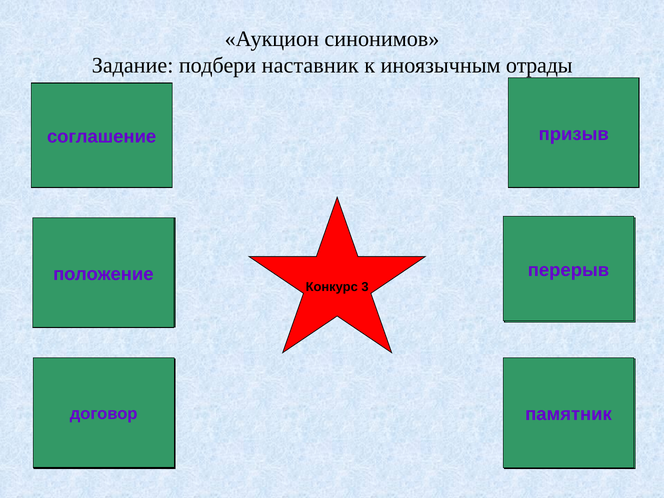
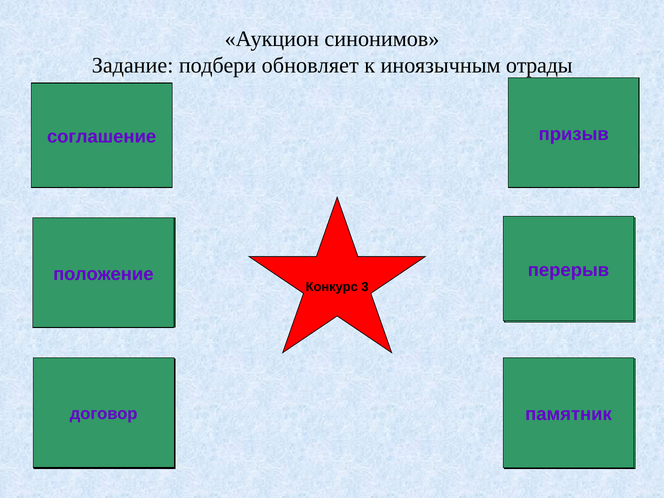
наставник: наставник -> обновляет
